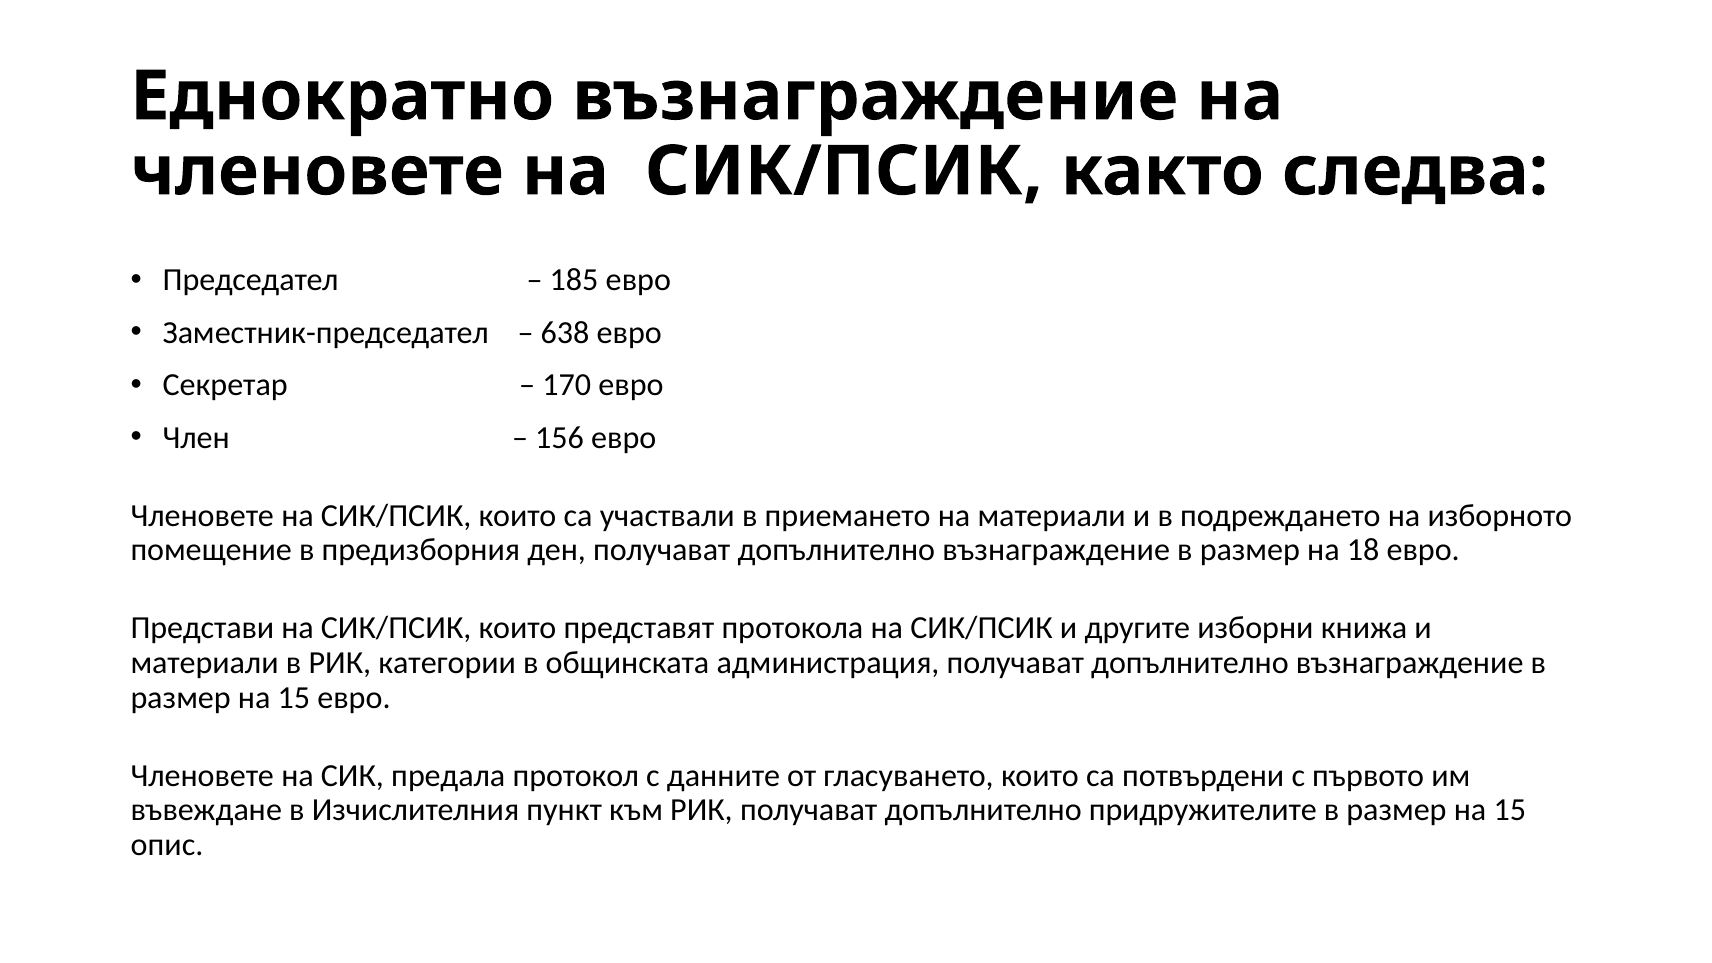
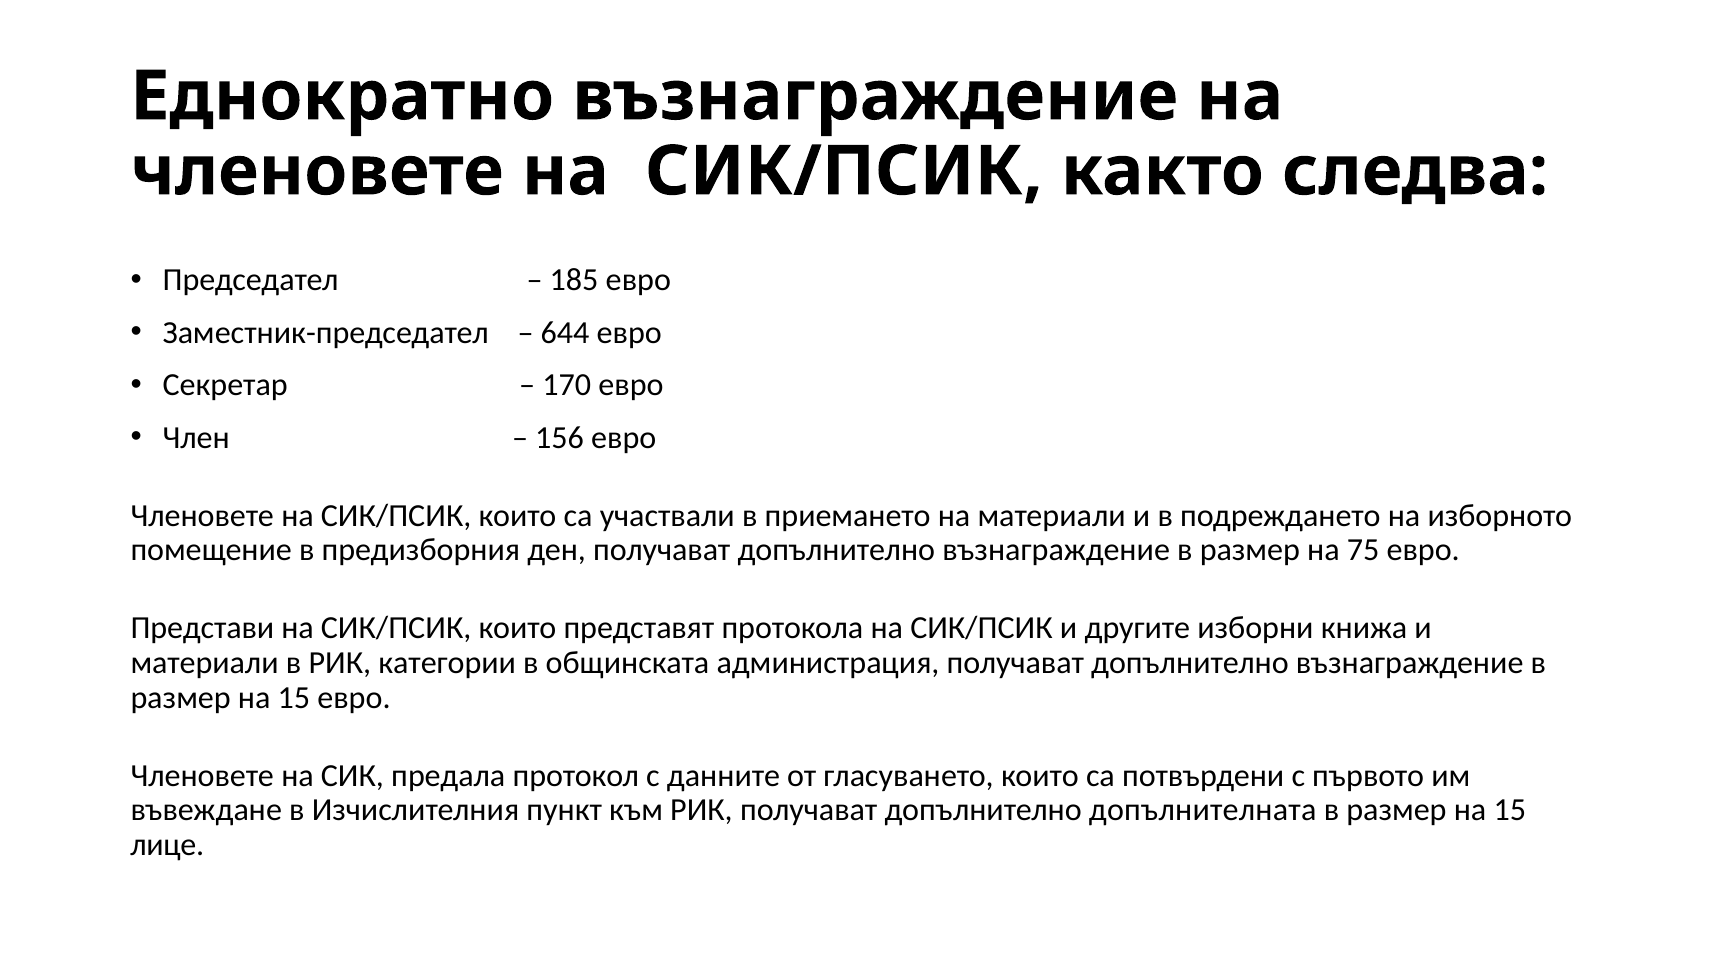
638: 638 -> 644
18: 18 -> 75
придружителите: придружителите -> допълнителната
опис: опис -> лице
